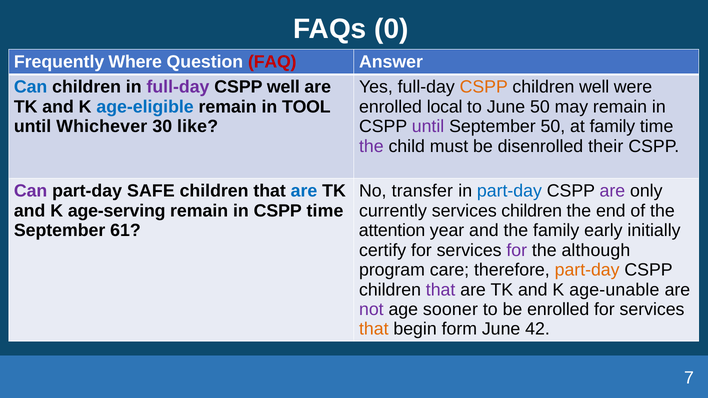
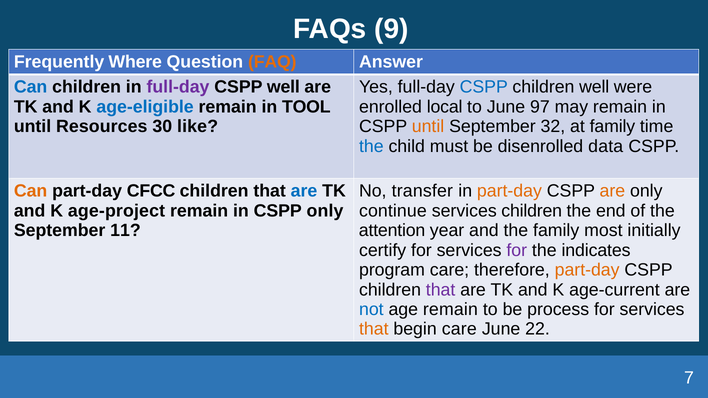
0: 0 -> 9
FAQ colour: red -> orange
CSPP at (484, 87) colour: orange -> blue
June 50: 50 -> 97
Whichever: Whichever -> Resources
until at (428, 127) colour: purple -> orange
September 50: 50 -> 32
the at (371, 146) colour: purple -> blue
their: their -> data
Can at (31, 191) colour: purple -> orange
SAFE: SAFE -> CFCC
part-day at (509, 191) colour: blue -> orange
are at (612, 191) colour: purple -> orange
age-serving: age-serving -> age-project
CSPP time: time -> only
currently: currently -> continue
61: 61 -> 11
early: early -> most
although: although -> indicates
age-unable: age-unable -> age-current
not colour: purple -> blue
age sooner: sooner -> remain
be enrolled: enrolled -> process
begin form: form -> care
42: 42 -> 22
